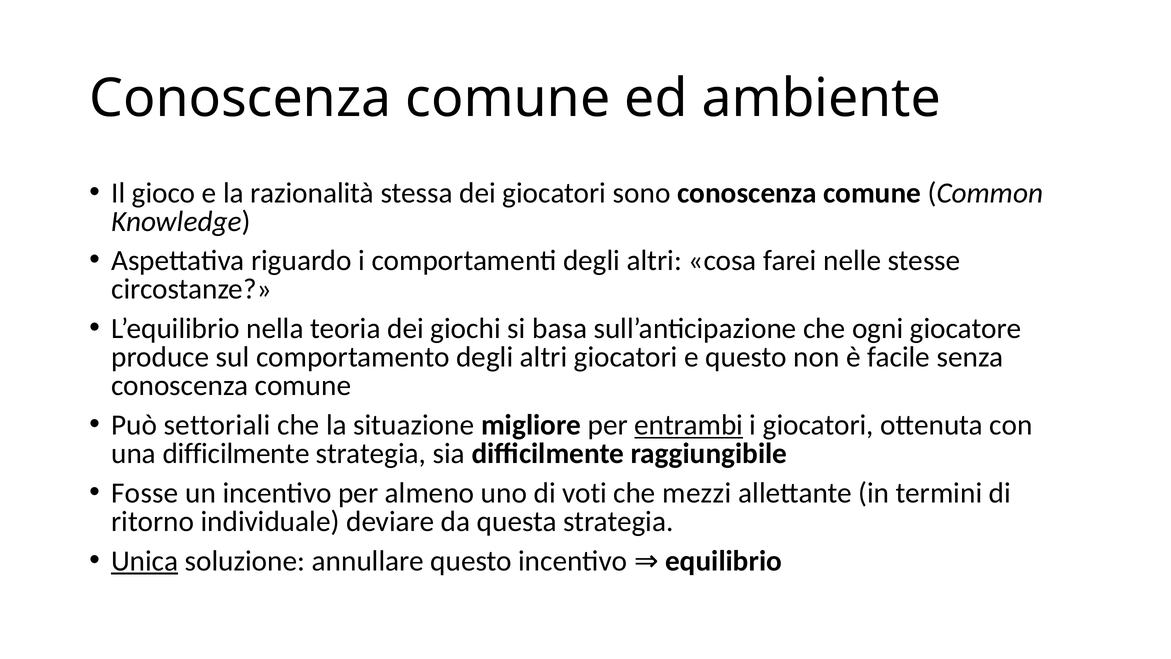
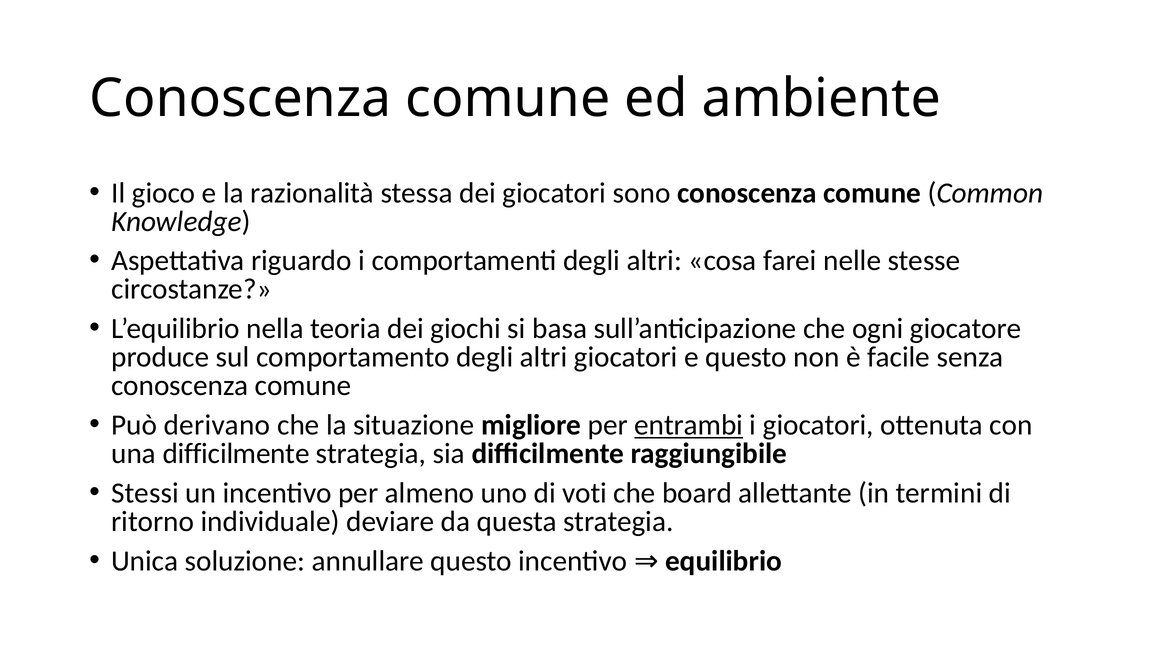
settoriali: settoriali -> derivano
Fosse: Fosse -> Stessi
mezzi: mezzi -> board
Unica underline: present -> none
